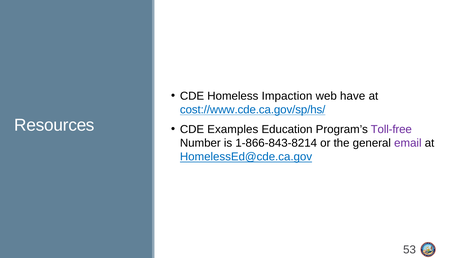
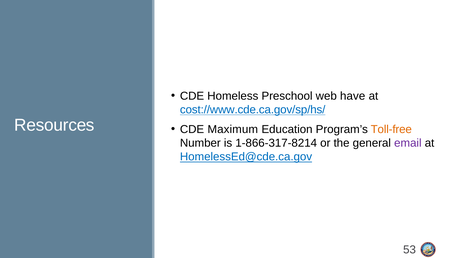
Impaction: Impaction -> Preschool
Examples: Examples -> Maximum
Toll-free colour: purple -> orange
1-866-843-8214: 1-866-843-8214 -> 1-866-317-8214
